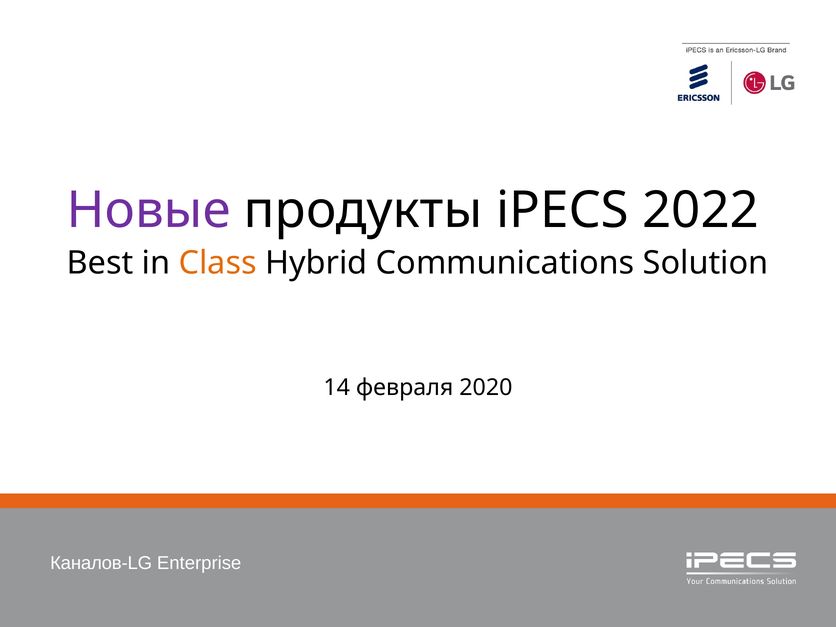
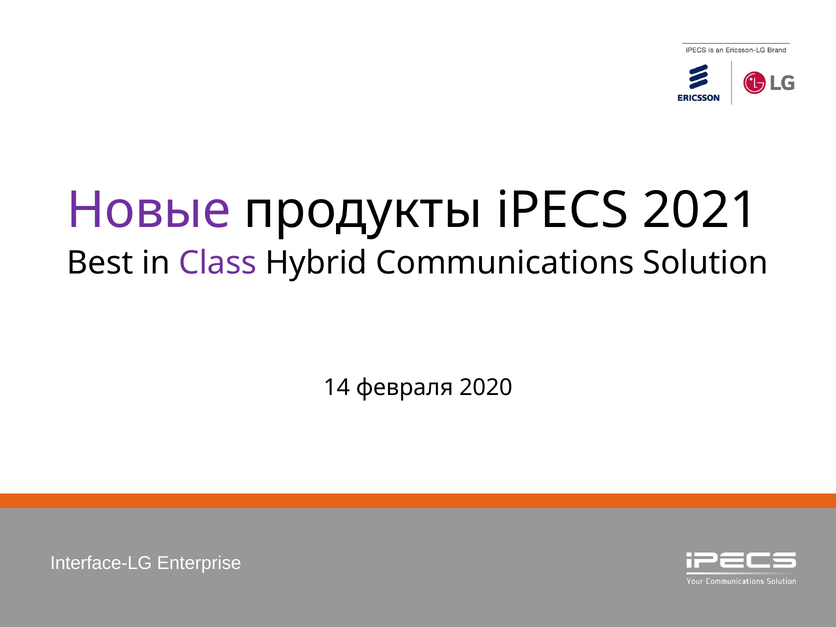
2022: 2022 -> 2021
Class colour: orange -> purple
Каналов-LG: Каналов-LG -> Interface-LG
